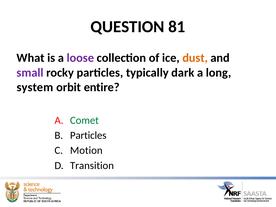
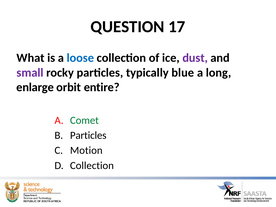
81: 81 -> 17
loose colour: purple -> blue
dust colour: orange -> purple
dark: dark -> blue
system: system -> enlarge
Transition at (92, 165): Transition -> Collection
